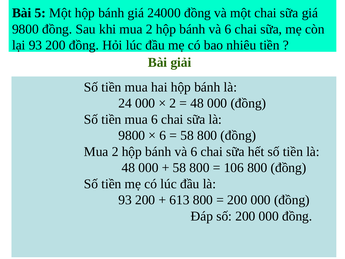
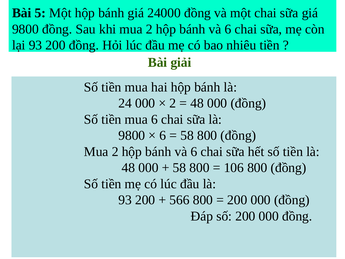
613: 613 -> 566
